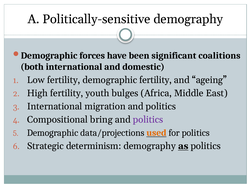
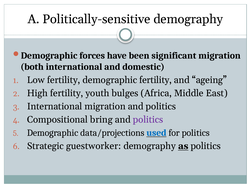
significant coalitions: coalitions -> migration
used colour: orange -> blue
determinism: determinism -> guestworker
